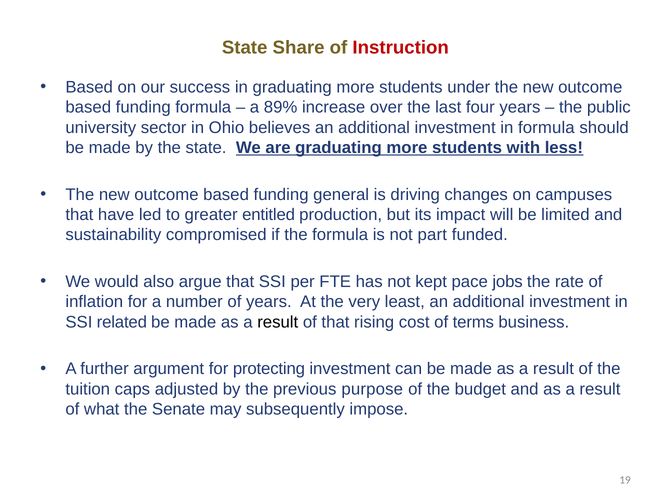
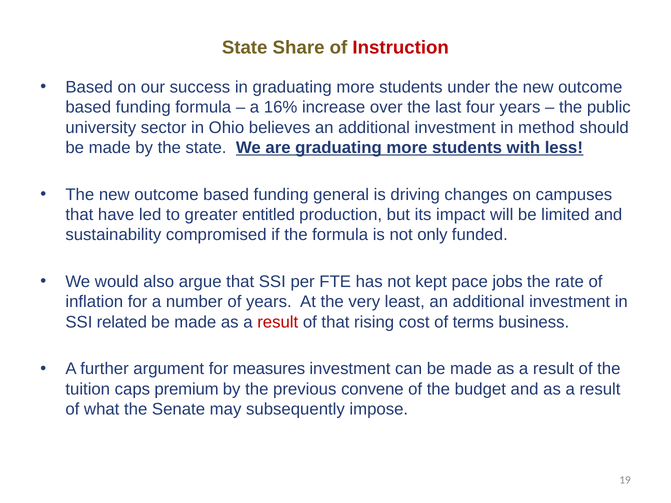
89%: 89% -> 16%
in formula: formula -> method
part: part -> only
result at (278, 322) colour: black -> red
protecting: protecting -> measures
adjusted: adjusted -> premium
purpose: purpose -> convene
